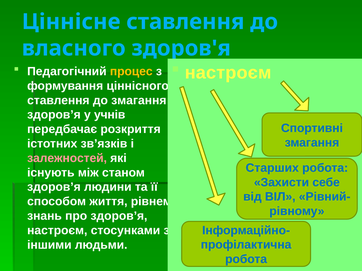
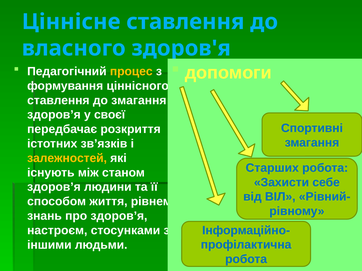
настроєм at (228, 73): настроєм -> допомоги
учнів: учнів -> своєї
залежностей colour: pink -> yellow
